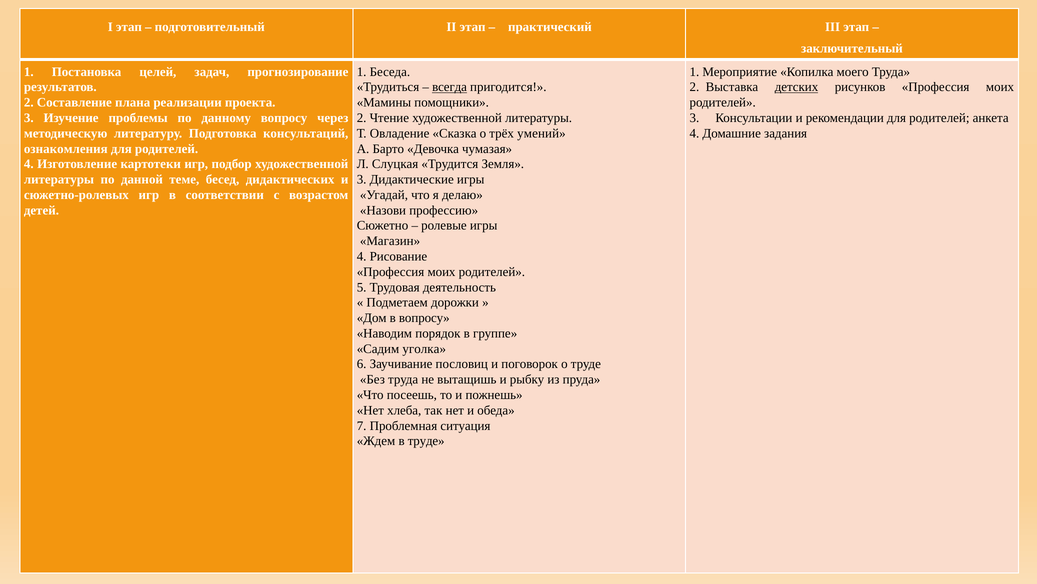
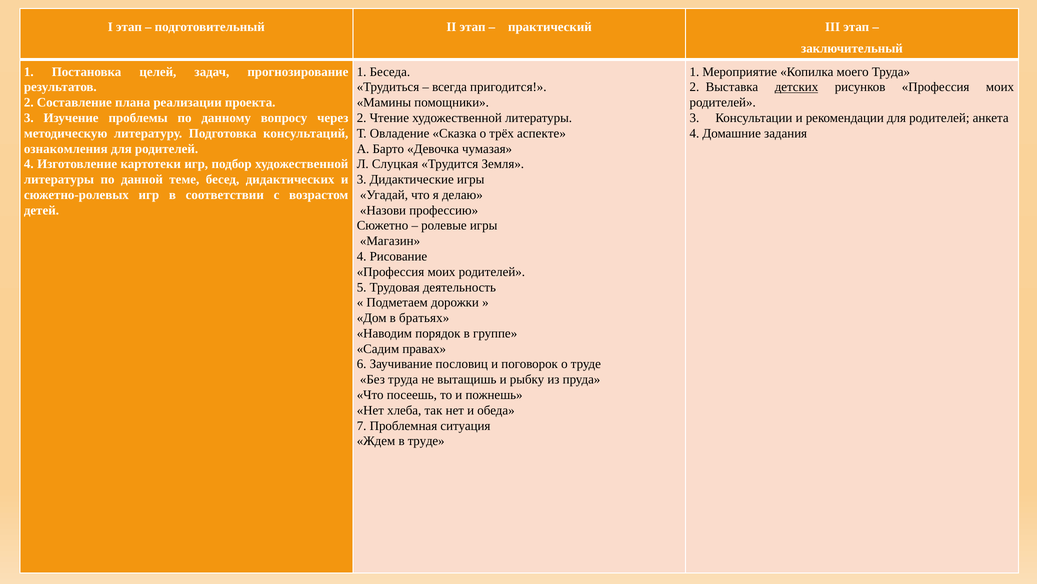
всегда underline: present -> none
умений: умений -> аспекте
в вопросу: вопросу -> братьях
уголка: уголка -> правах
